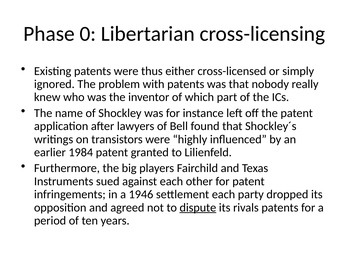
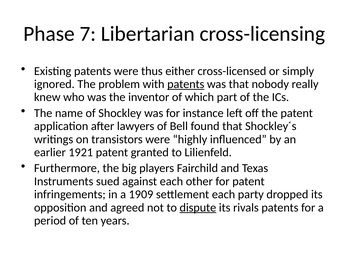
0: 0 -> 7
patents at (186, 84) underline: none -> present
1984: 1984 -> 1921
1946: 1946 -> 1909
